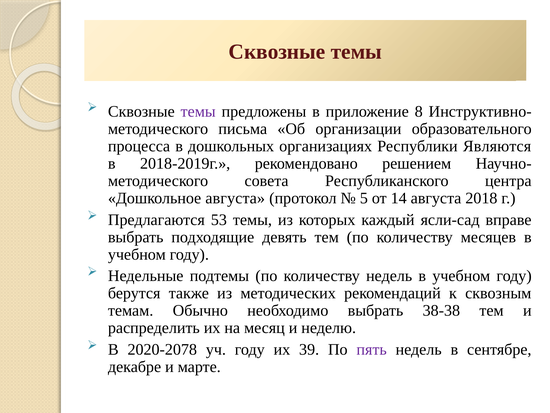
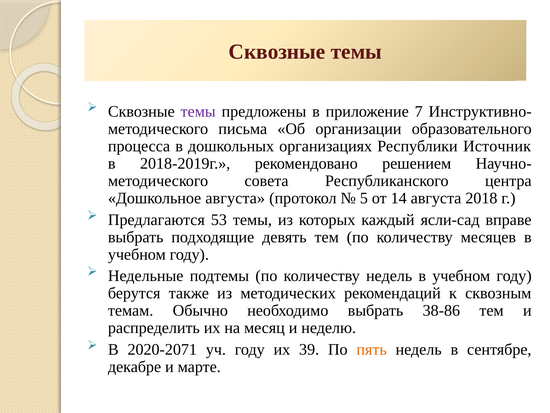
8: 8 -> 7
Являются: Являются -> Источник
38-38: 38-38 -> 38-86
2020-2078: 2020-2078 -> 2020-2071
пять colour: purple -> orange
